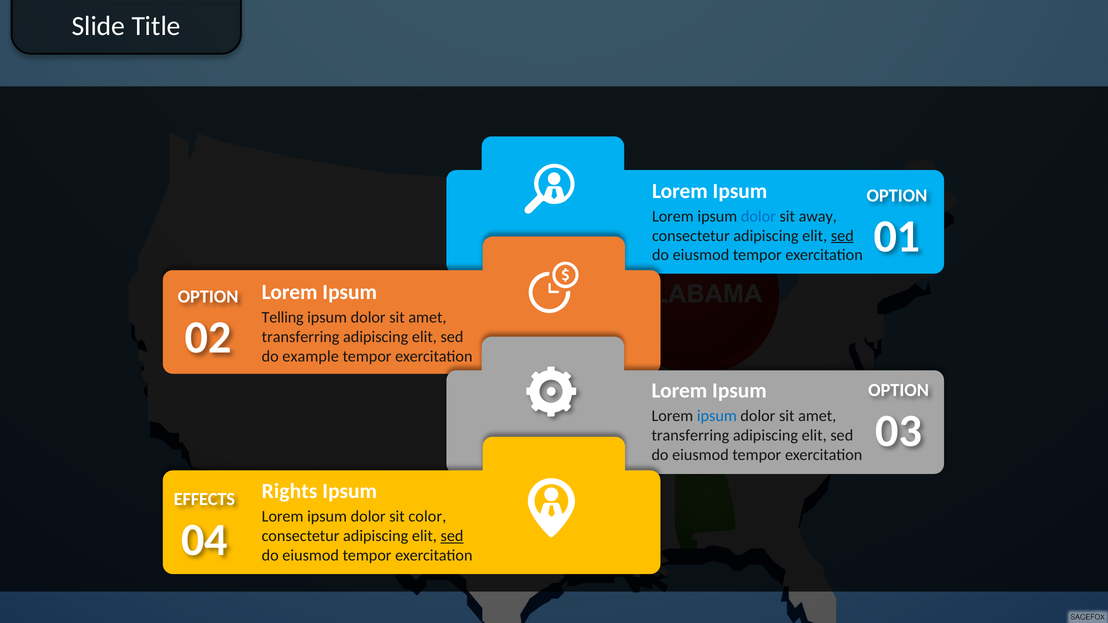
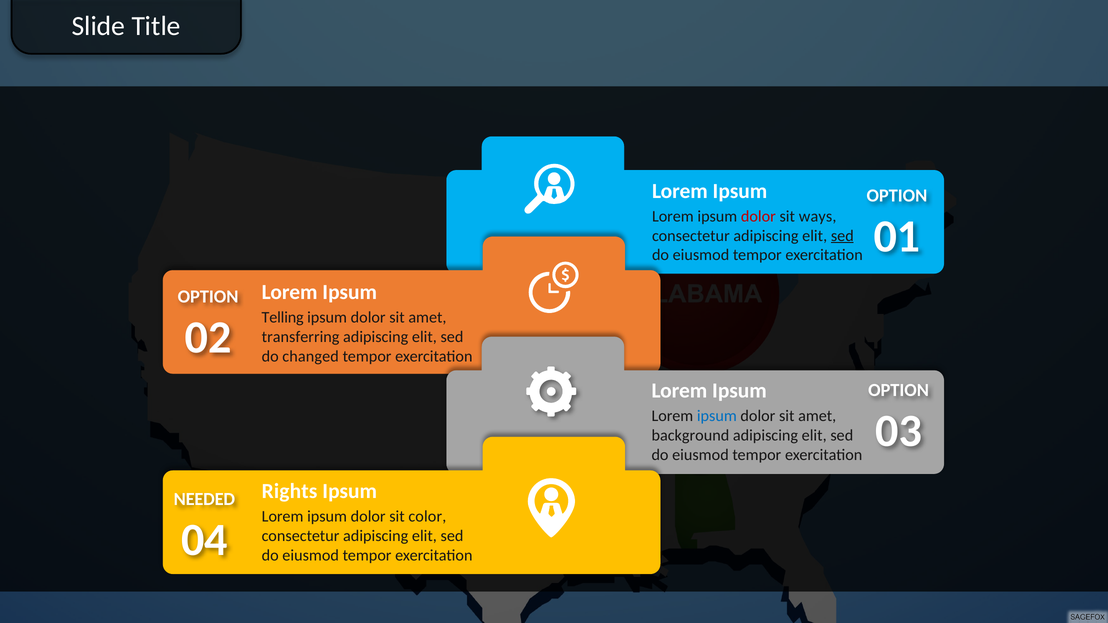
dolor at (758, 216) colour: blue -> red
away: away -> ways
example: example -> changed
transferring at (690, 436): transferring -> background
EFFECTS: EFFECTS -> NEEDED
sed at (452, 536) underline: present -> none
